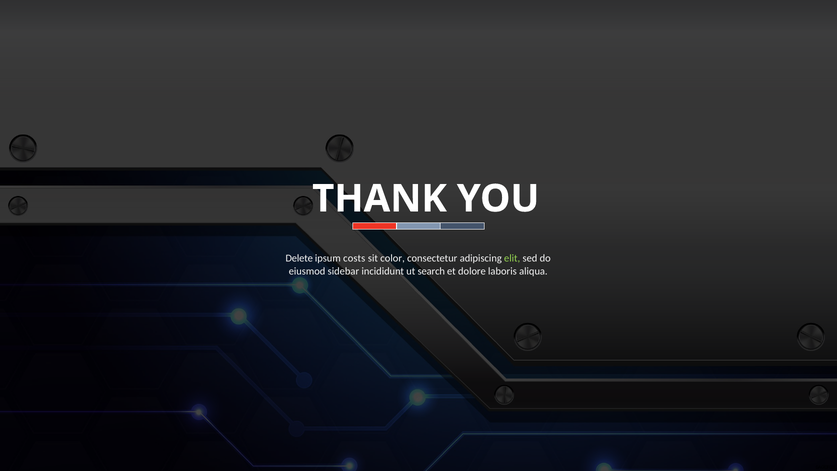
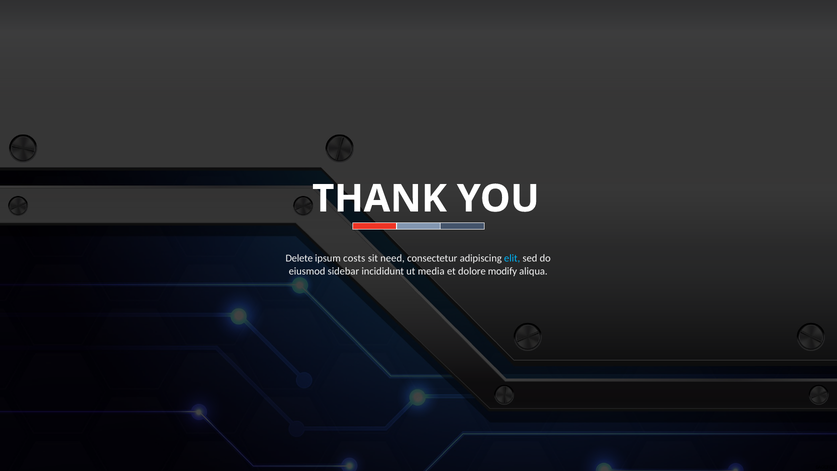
color: color -> need
elit colour: light green -> light blue
search: search -> media
laboris: laboris -> modify
